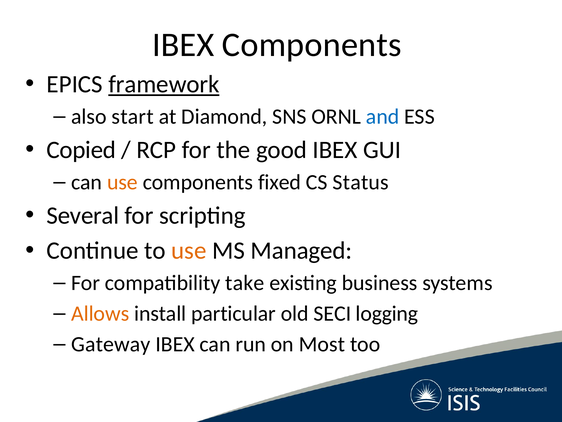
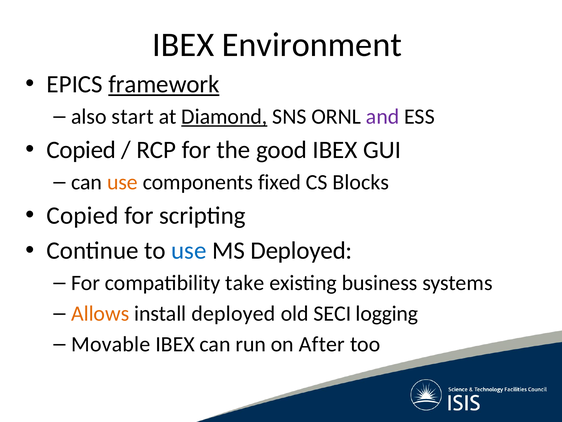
IBEX Components: Components -> Environment
Diamond underline: none -> present
and colour: blue -> purple
Status: Status -> Blocks
Several at (83, 215): Several -> Copied
use at (189, 250) colour: orange -> blue
MS Managed: Managed -> Deployed
install particular: particular -> deployed
Gateway: Gateway -> Movable
Most: Most -> After
